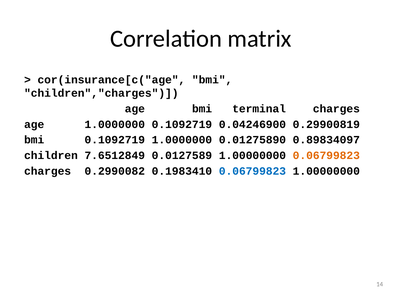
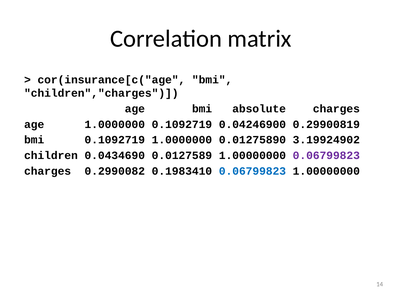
terminal: terminal -> absolute
0.89834097: 0.89834097 -> 3.19924902
7.6512849: 7.6512849 -> 0.0434690
0.06799823 at (326, 156) colour: orange -> purple
